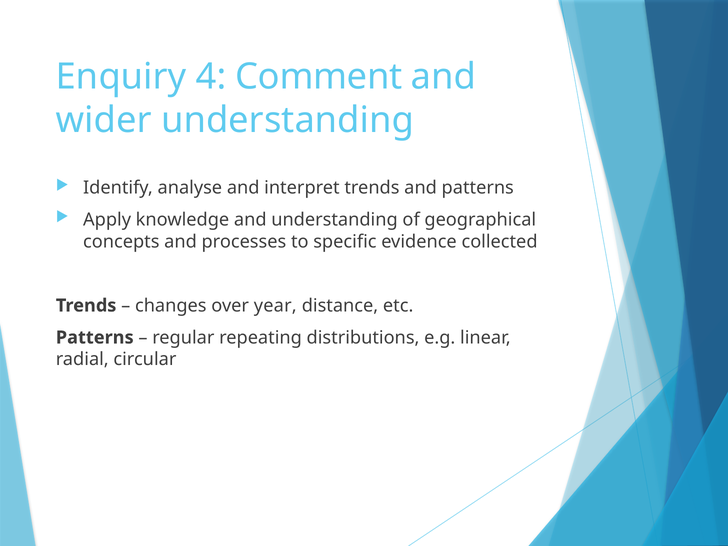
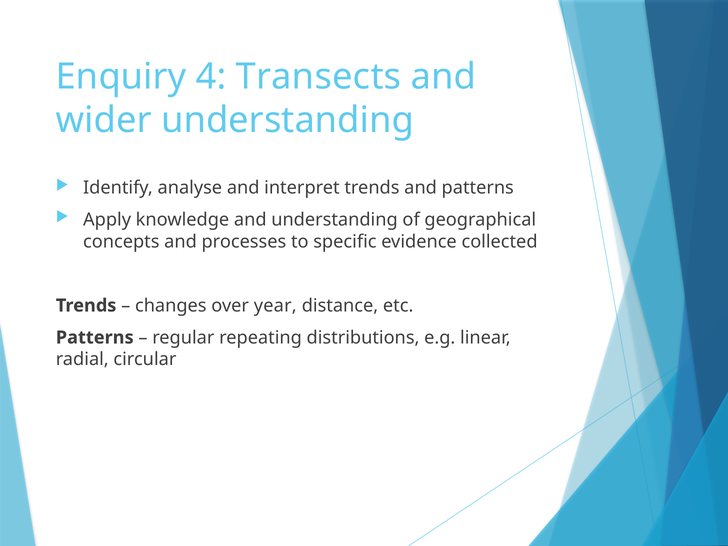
Comment: Comment -> Transects
